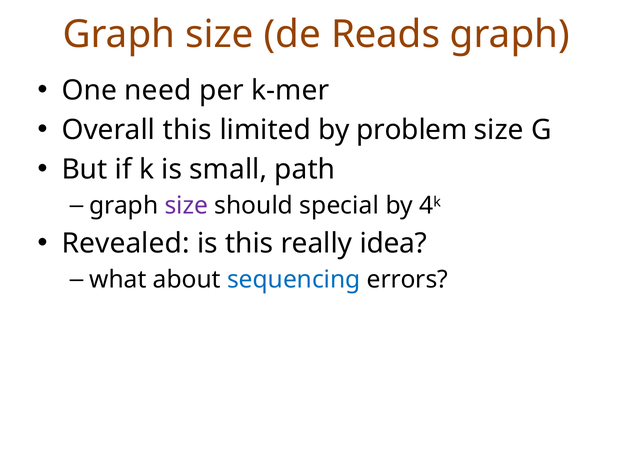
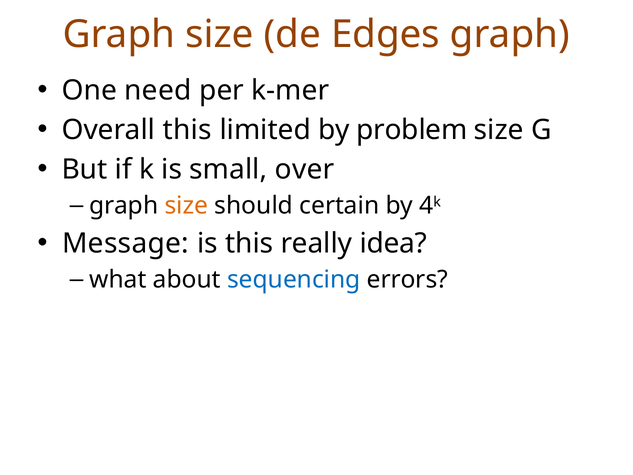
Reads: Reads -> Edges
path: path -> over
size at (186, 206) colour: purple -> orange
special: special -> certain
Revealed: Revealed -> Message
